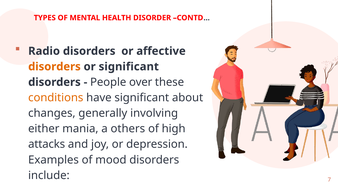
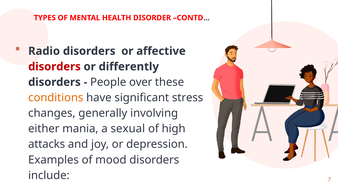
disorders at (54, 67) colour: orange -> red
or significant: significant -> differently
about: about -> stress
others: others -> sexual
